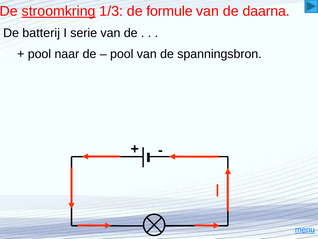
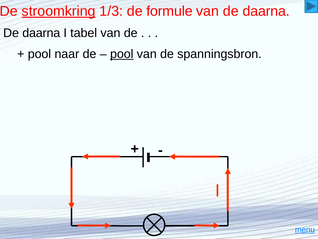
batterij at (41, 33): batterij -> daarna
serie: serie -> tabel
pool at (122, 54) underline: none -> present
